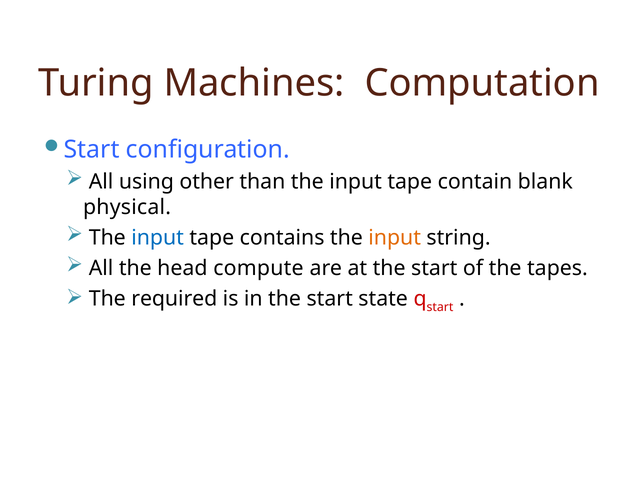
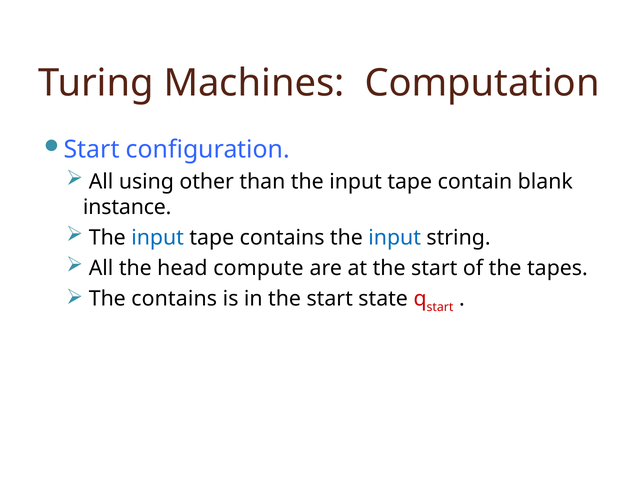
physical: physical -> instance
input at (395, 238) colour: orange -> blue
The required: required -> contains
